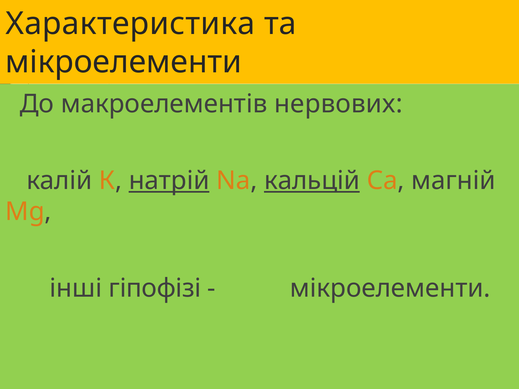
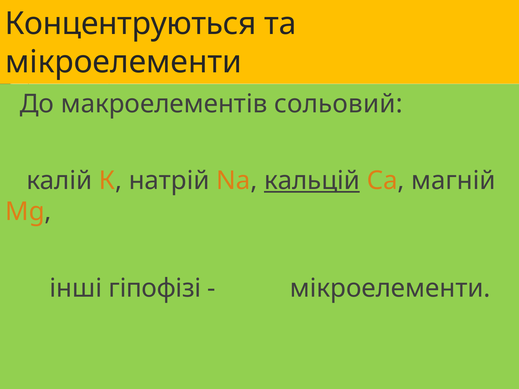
Характеристика: Характеристика -> Концентруються
нервових: нервових -> сольовий
натрій underline: present -> none
